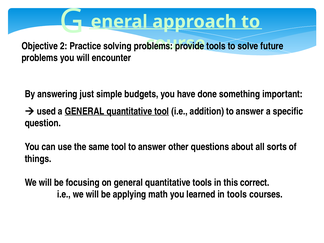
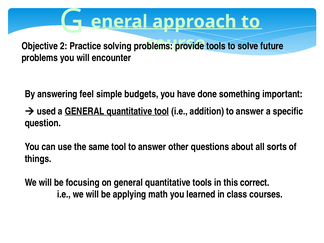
just: just -> feel
in tools: tools -> class
